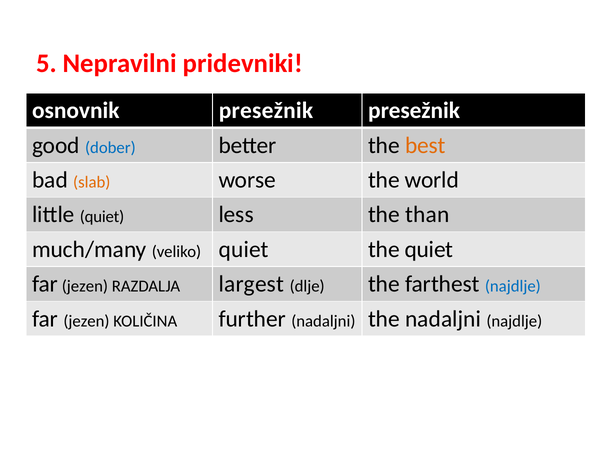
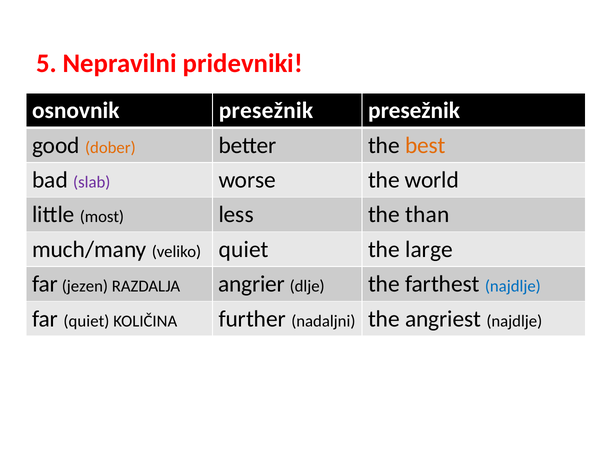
dober colour: blue -> orange
slab colour: orange -> purple
little quiet: quiet -> most
the quiet: quiet -> large
largest: largest -> angrier
jezen at (86, 321): jezen -> quiet
the nadaljni: nadaljni -> angriest
